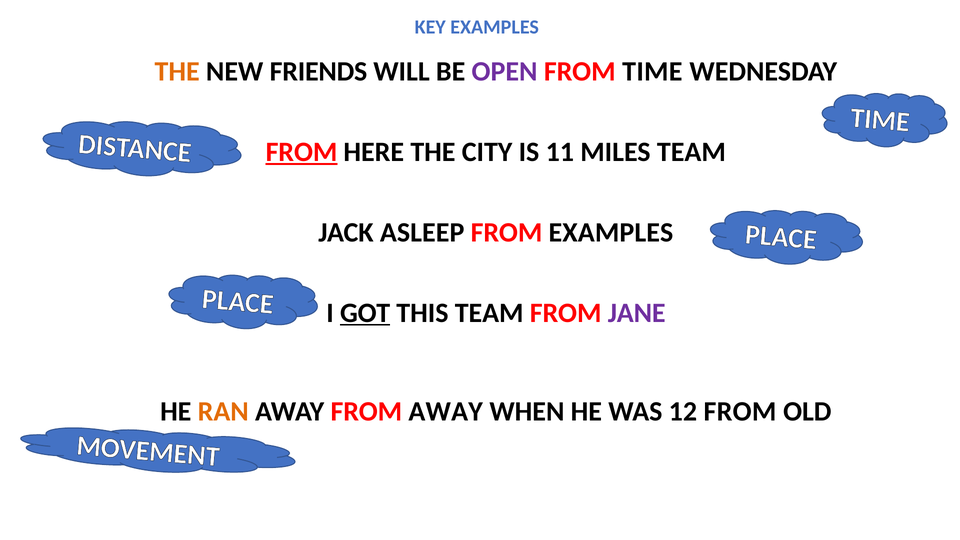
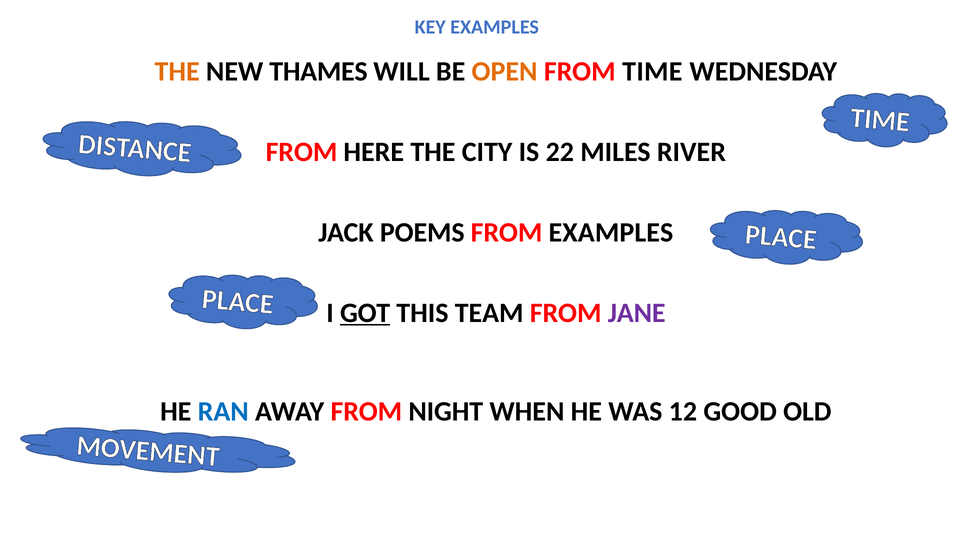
FRIENDS: FRIENDS -> THAMES
OPEN colour: purple -> orange
FROM at (301, 152) underline: present -> none
11: 11 -> 22
MILES TEAM: TEAM -> RIVER
ASLEEP: ASLEEP -> POEMS
RAN colour: orange -> blue
FROM AWAY: AWAY -> NIGHT
12 FROM: FROM -> GOOD
